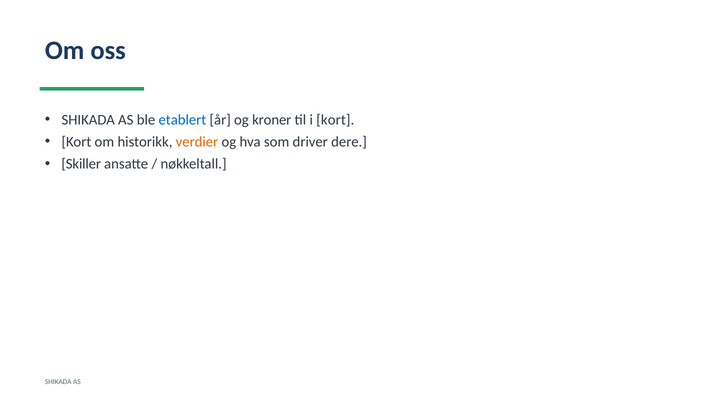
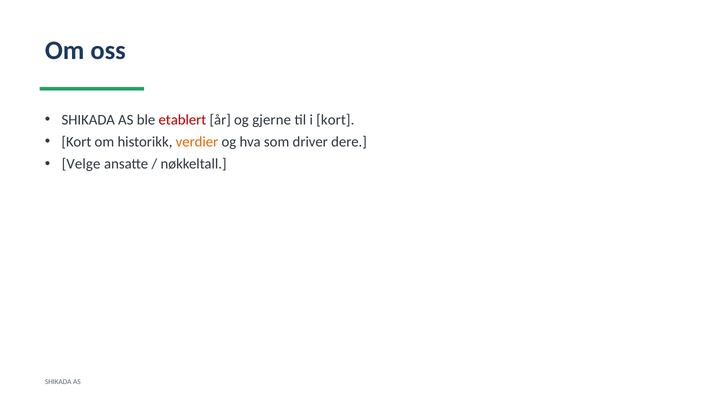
etablert colour: blue -> red
kroner: kroner -> gjerne
Skiller: Skiller -> Velge
